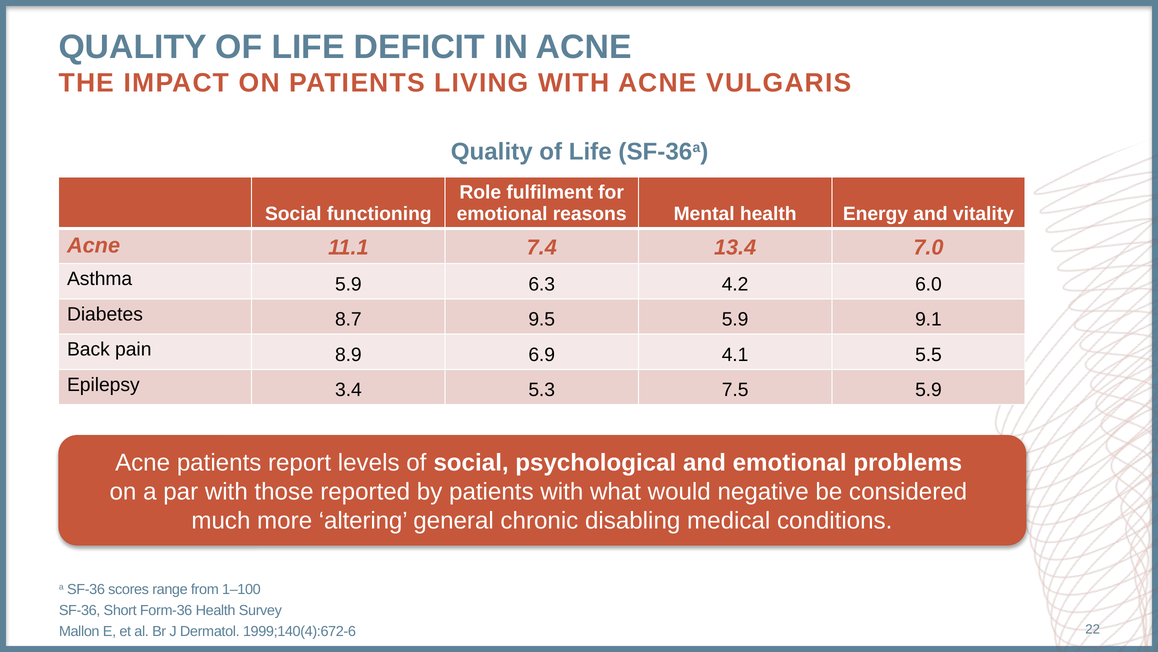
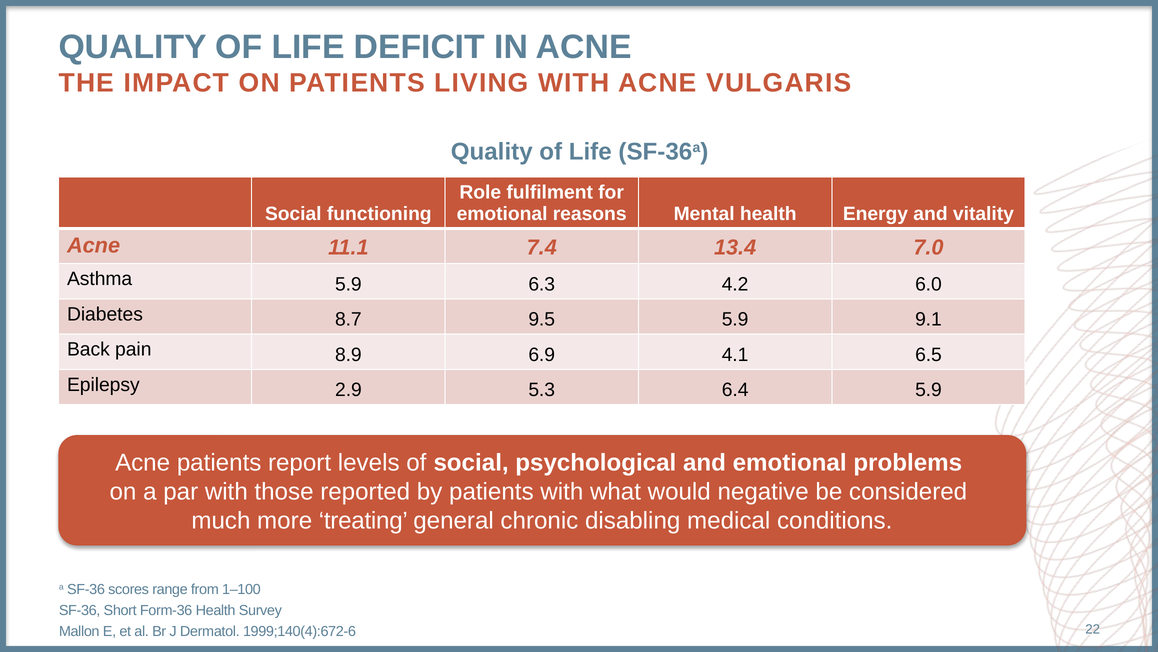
5.5: 5.5 -> 6.5
3.4: 3.4 -> 2.9
7.5: 7.5 -> 6.4
altering: altering -> treating
